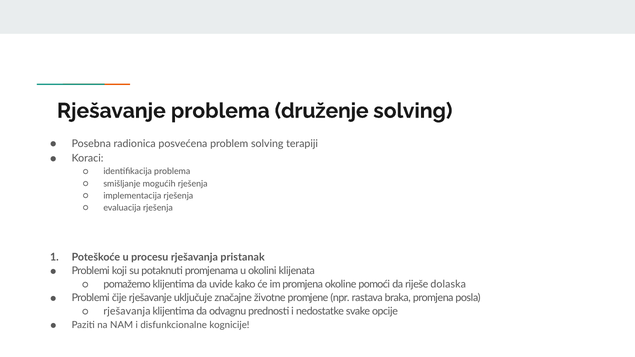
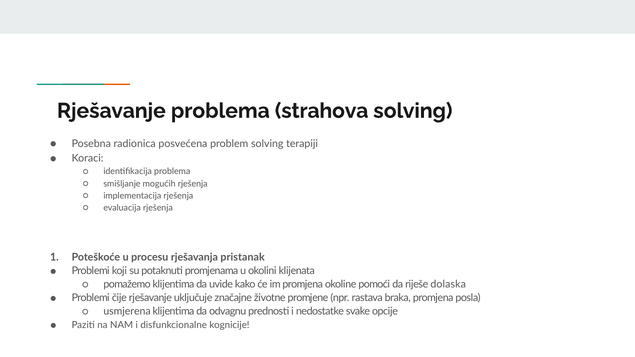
druženje: druženje -> strahova
rješavanja at (127, 312): rješavanja -> usmjerena
